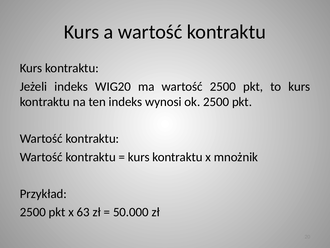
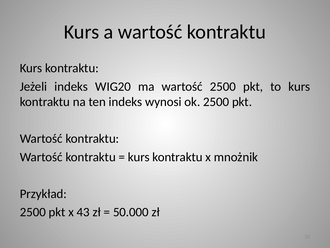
63: 63 -> 43
